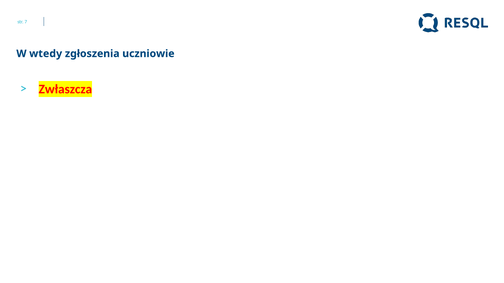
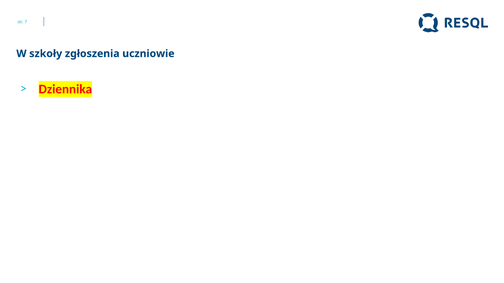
wtedy: wtedy -> szkoły
Zwłaszcza: Zwłaszcza -> Dziennika
